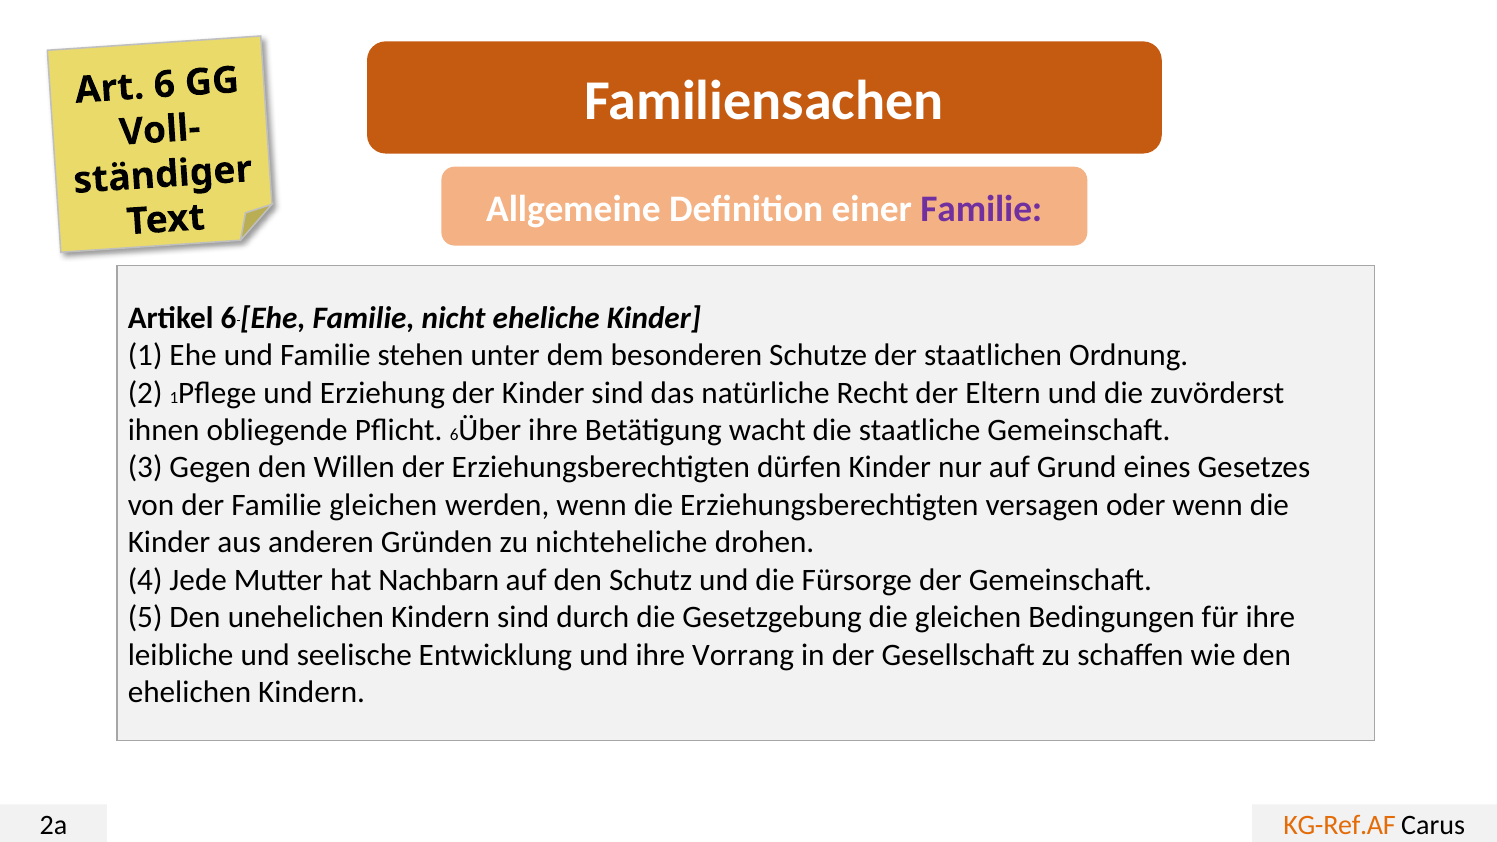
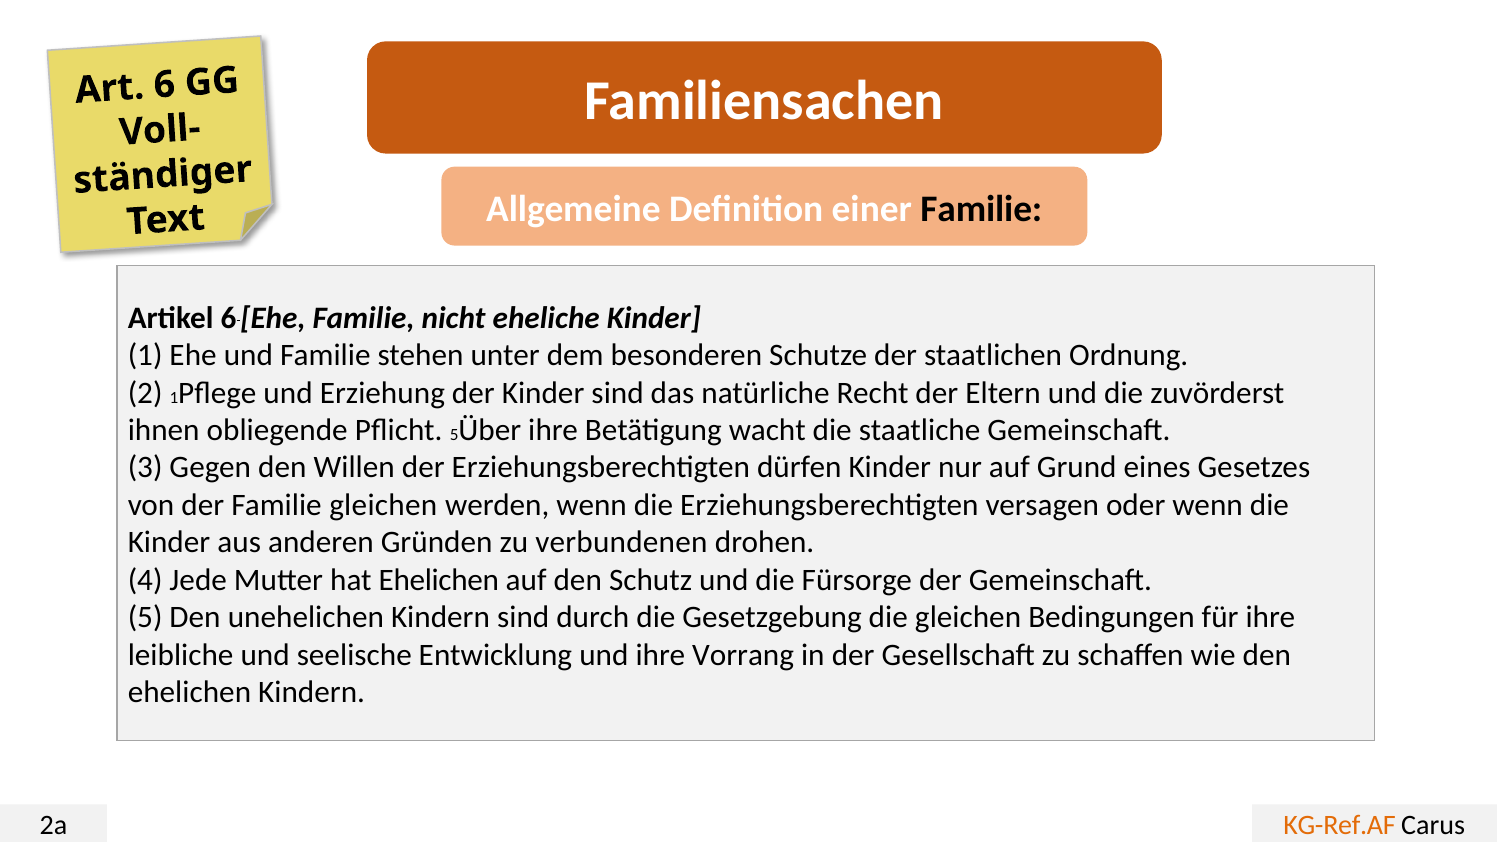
Familie at (981, 209) colour: purple -> black
Pflicht 6: 6 -> 5
nichteheliche: nichteheliche -> verbundenen
hat Nachbarn: Nachbarn -> Ehelichen
